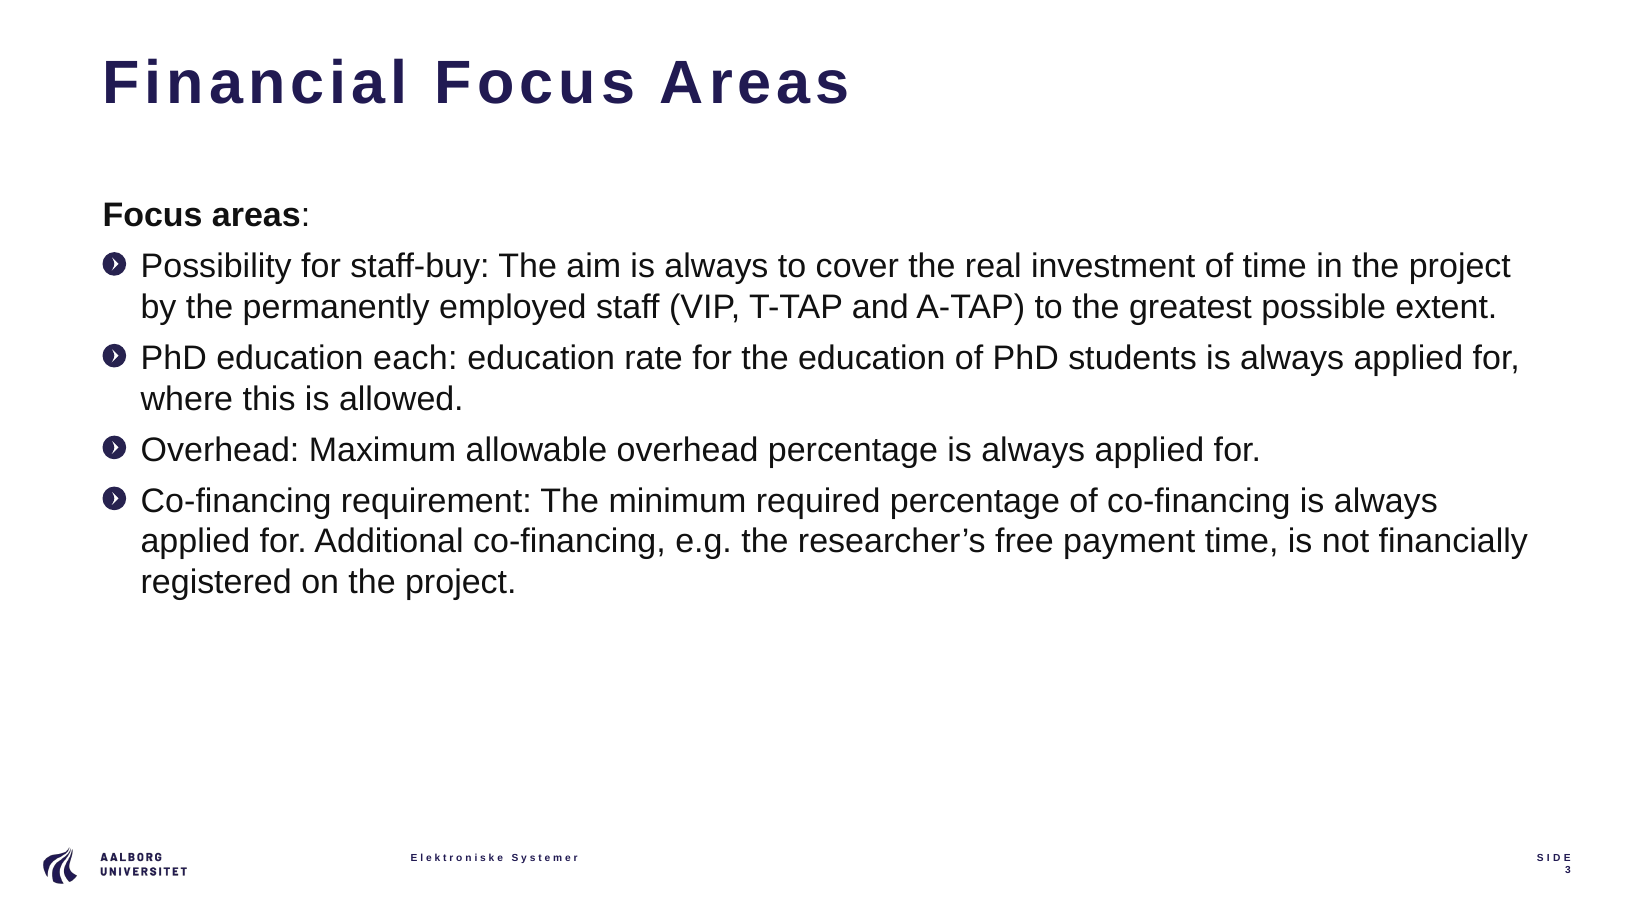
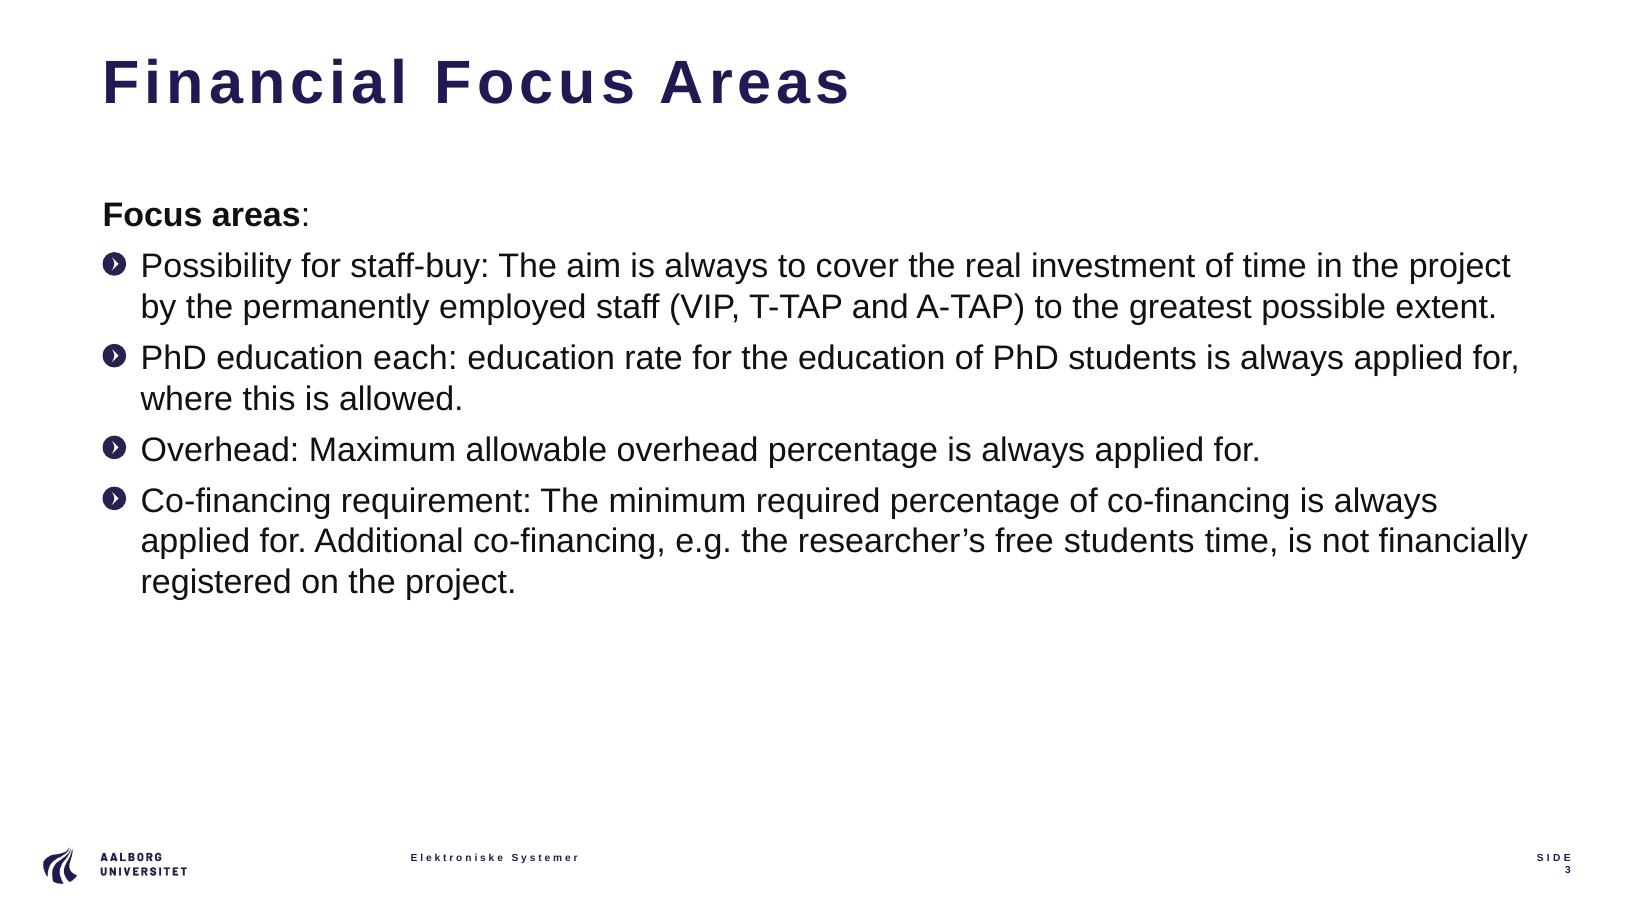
free payment: payment -> students
